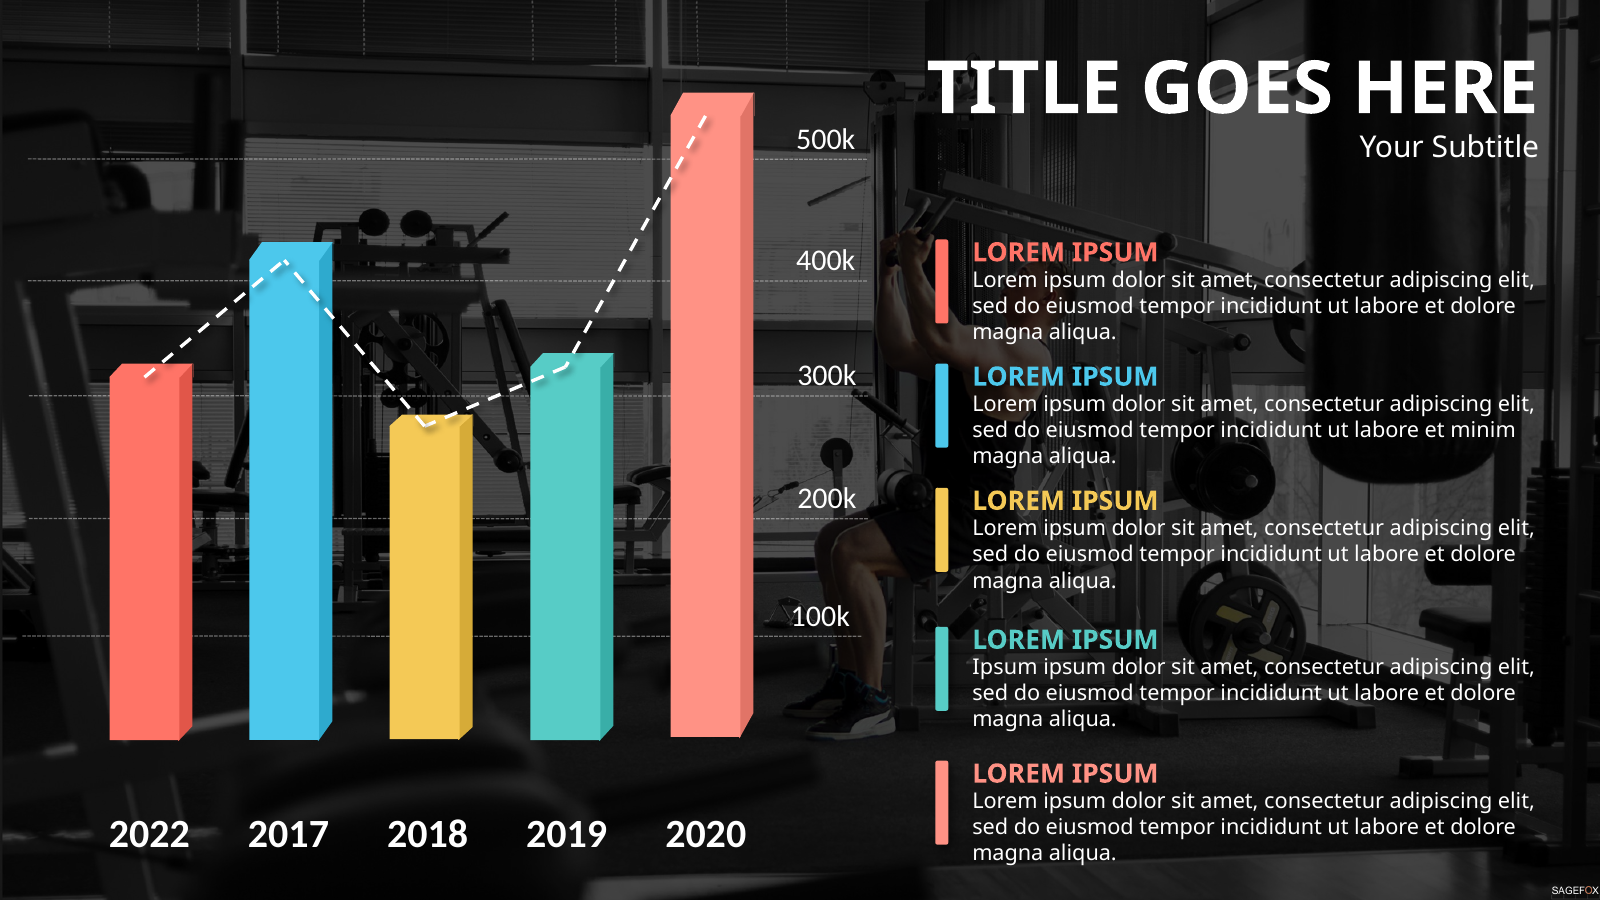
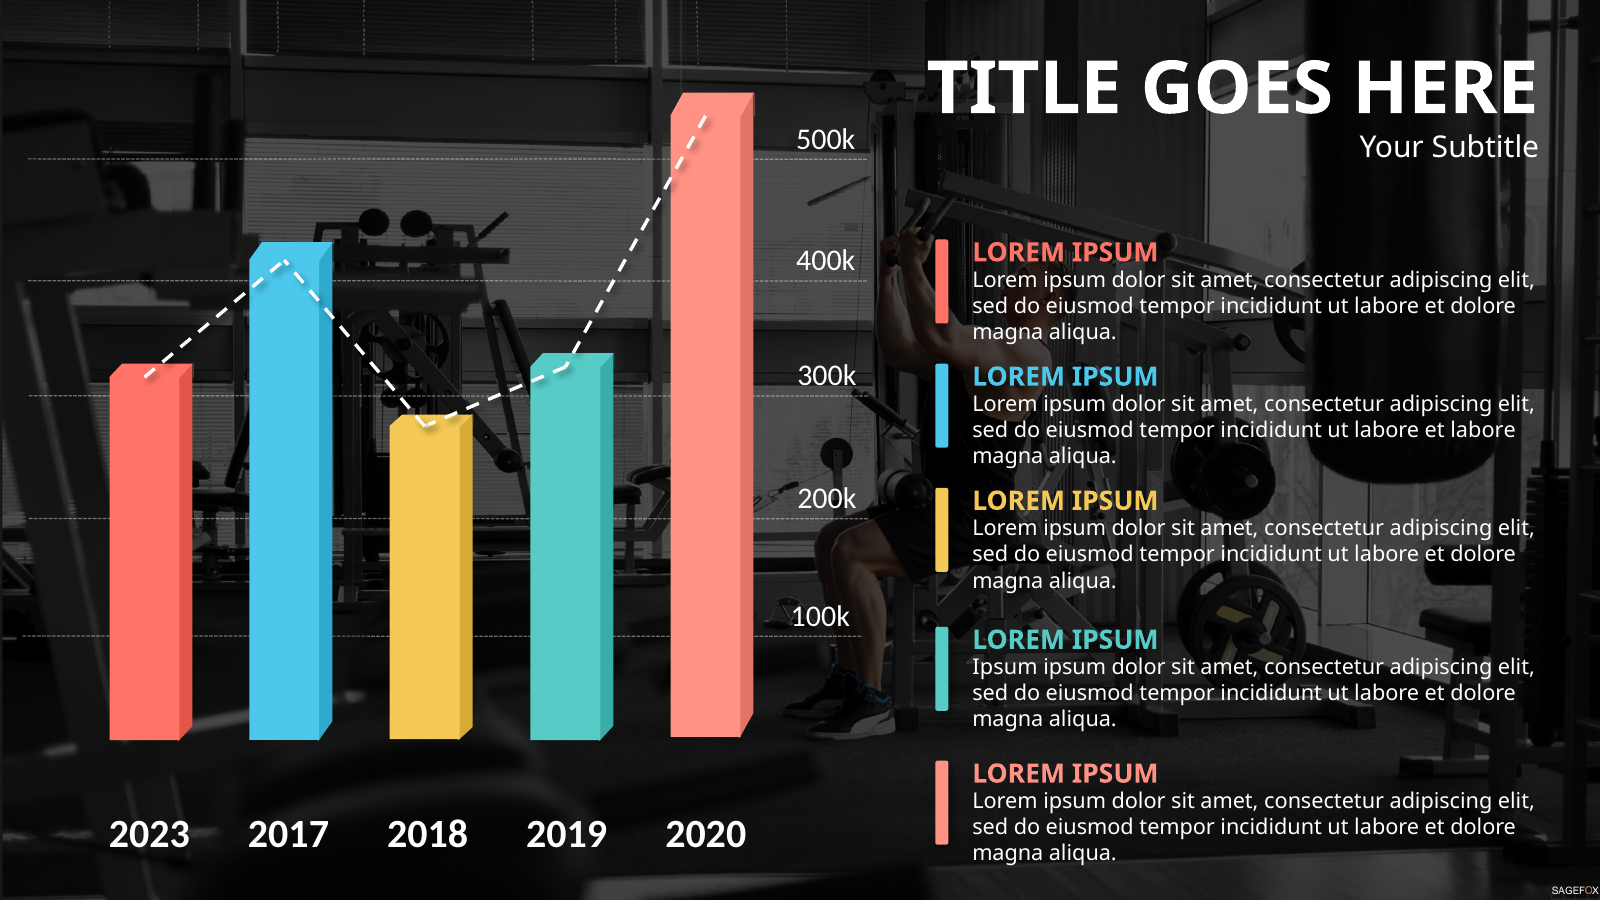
et minim: minim -> labore
2022: 2022 -> 2023
